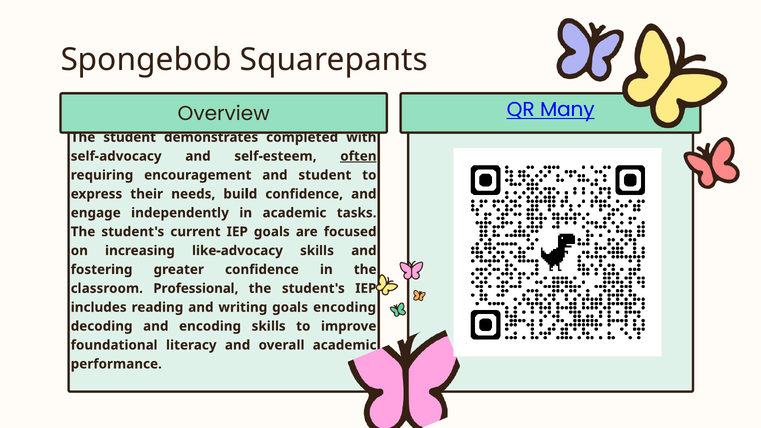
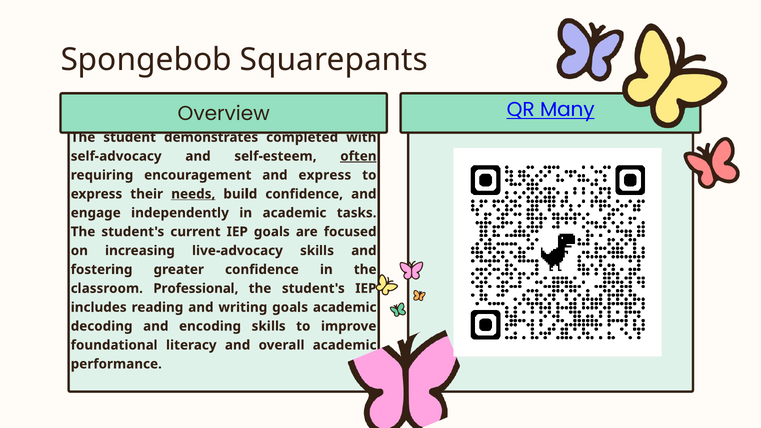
and student: student -> express
needs underline: none -> present
like-advocacy: like-advocacy -> live-advocacy
goals encoding: encoding -> academic
